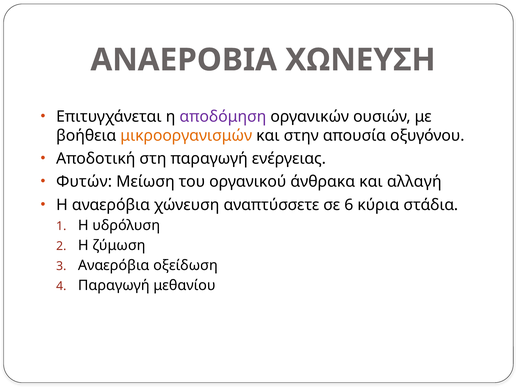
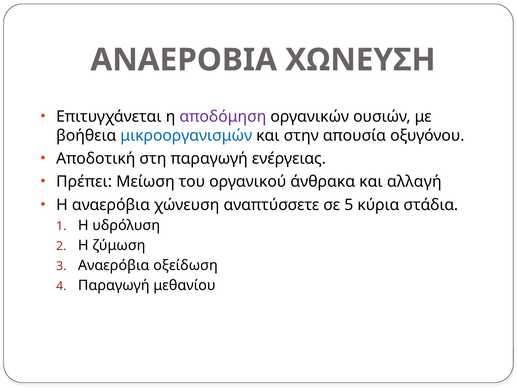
μικροοργανισμών colour: orange -> blue
Φυτών: Φυτών -> Πρέπει
6: 6 -> 5
